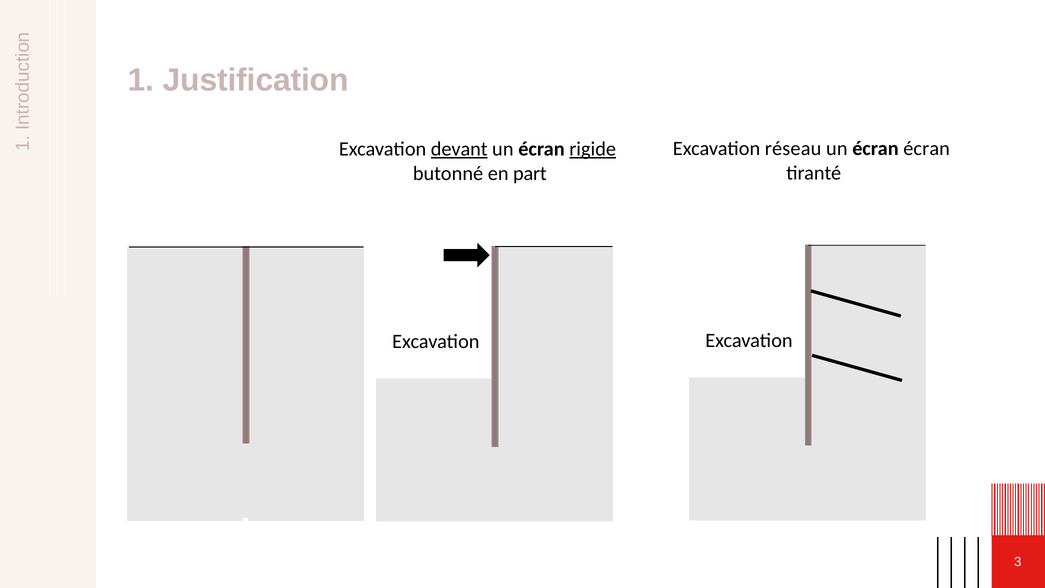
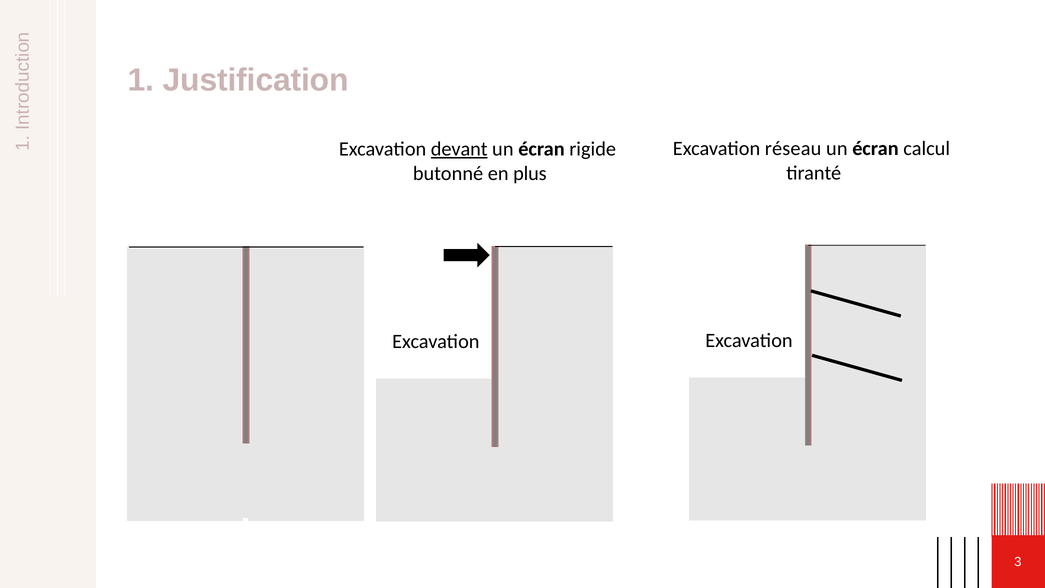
écran écran: écran -> calcul
rigide underline: present -> none
part: part -> plus
